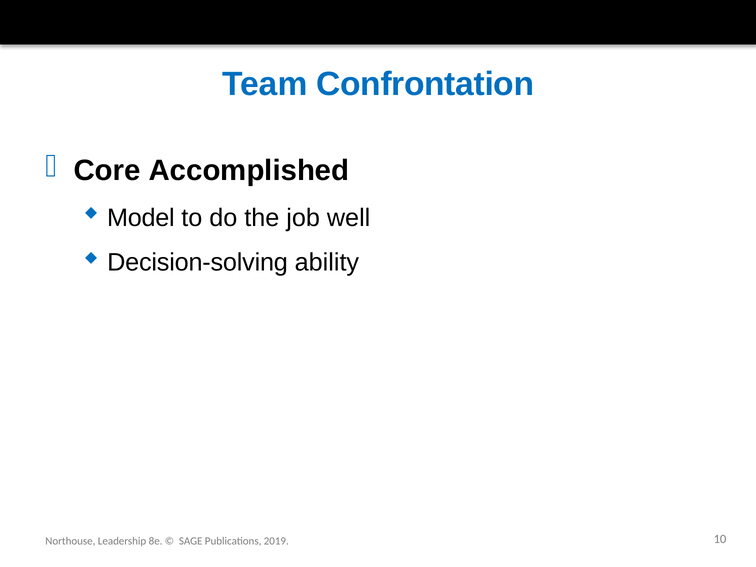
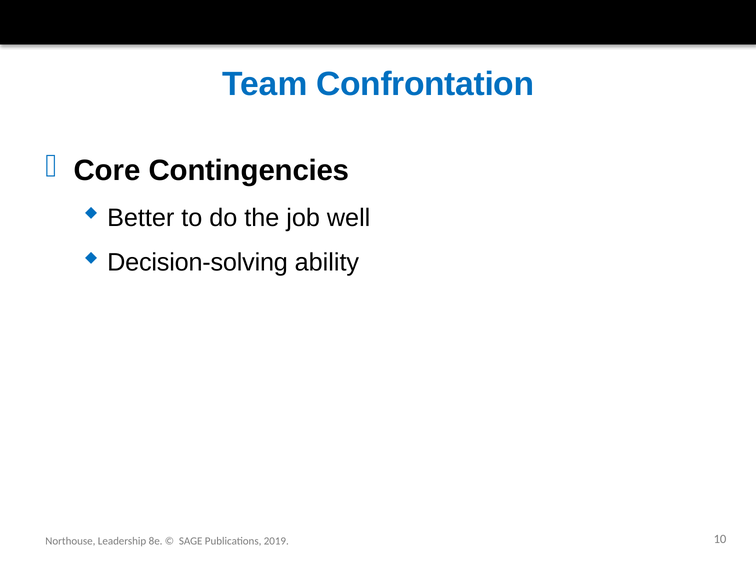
Accomplished: Accomplished -> Contingencies
Model: Model -> Better
